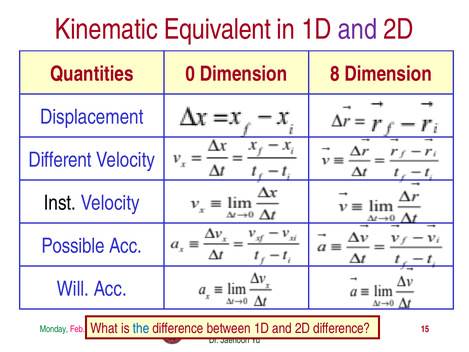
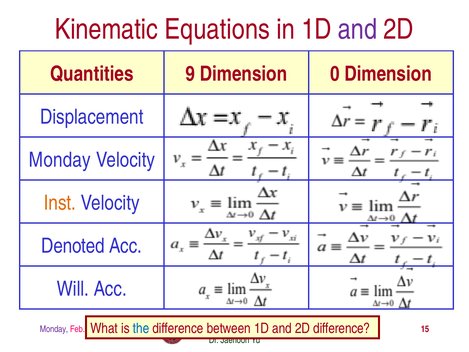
Equivalent: Equivalent -> Equations
0: 0 -> 9
8: 8 -> 0
Different at (60, 160): Different -> Monday
Inst colour: black -> orange
Possible: Possible -> Denoted
Monday at (54, 329) colour: green -> purple
